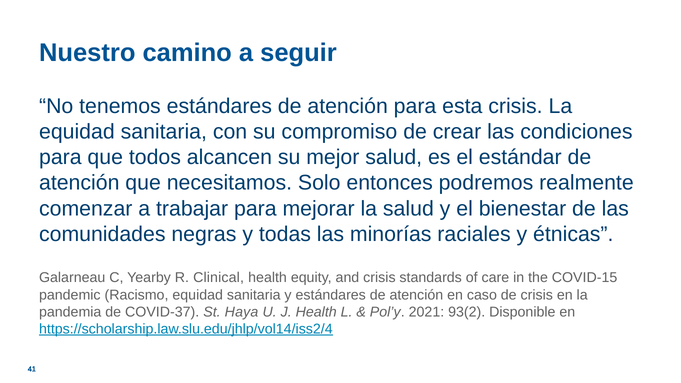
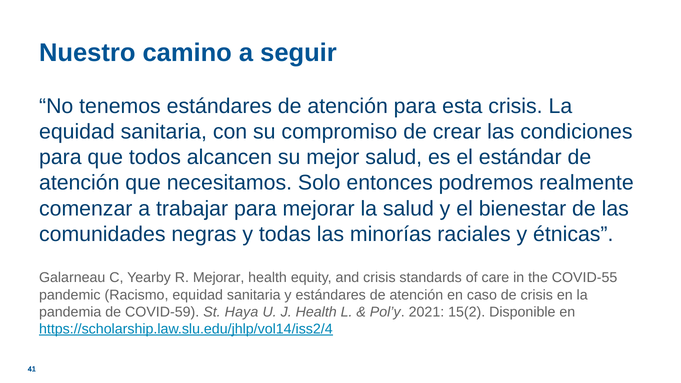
R Clinical: Clinical -> Mejorar
COVID-15: COVID-15 -> COVID-55
COVID-37: COVID-37 -> COVID-59
93(2: 93(2 -> 15(2
